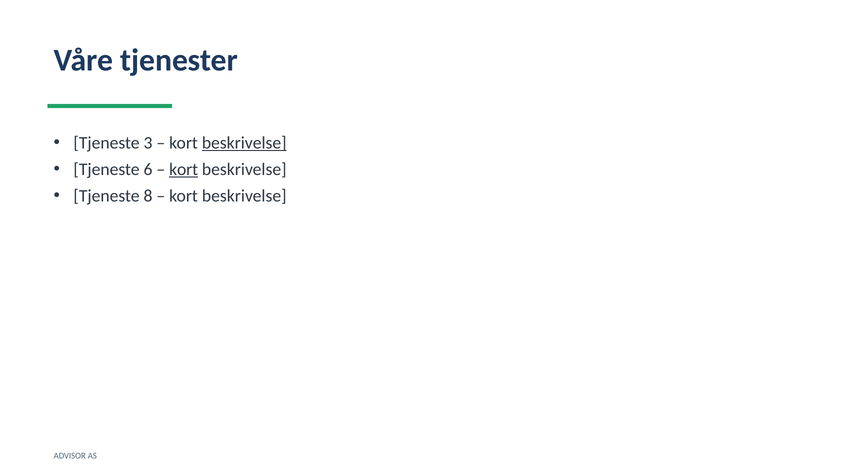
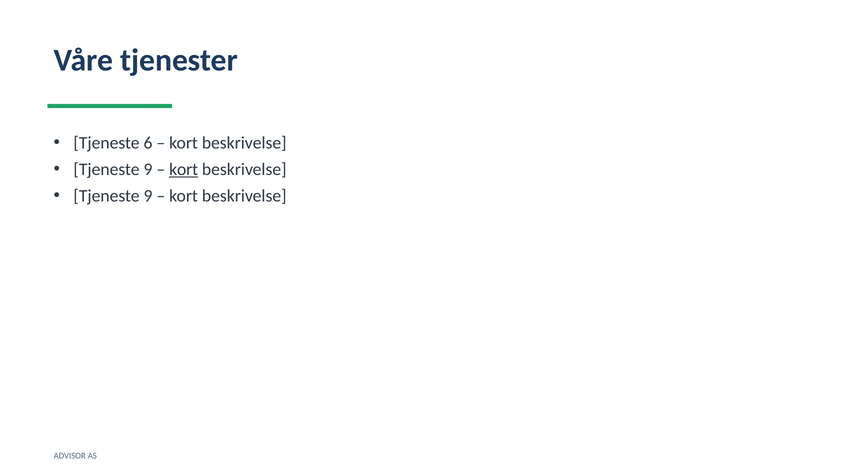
3: 3 -> 6
beskrivelse at (244, 143) underline: present -> none
6 at (148, 169): 6 -> 9
8 at (148, 196): 8 -> 9
